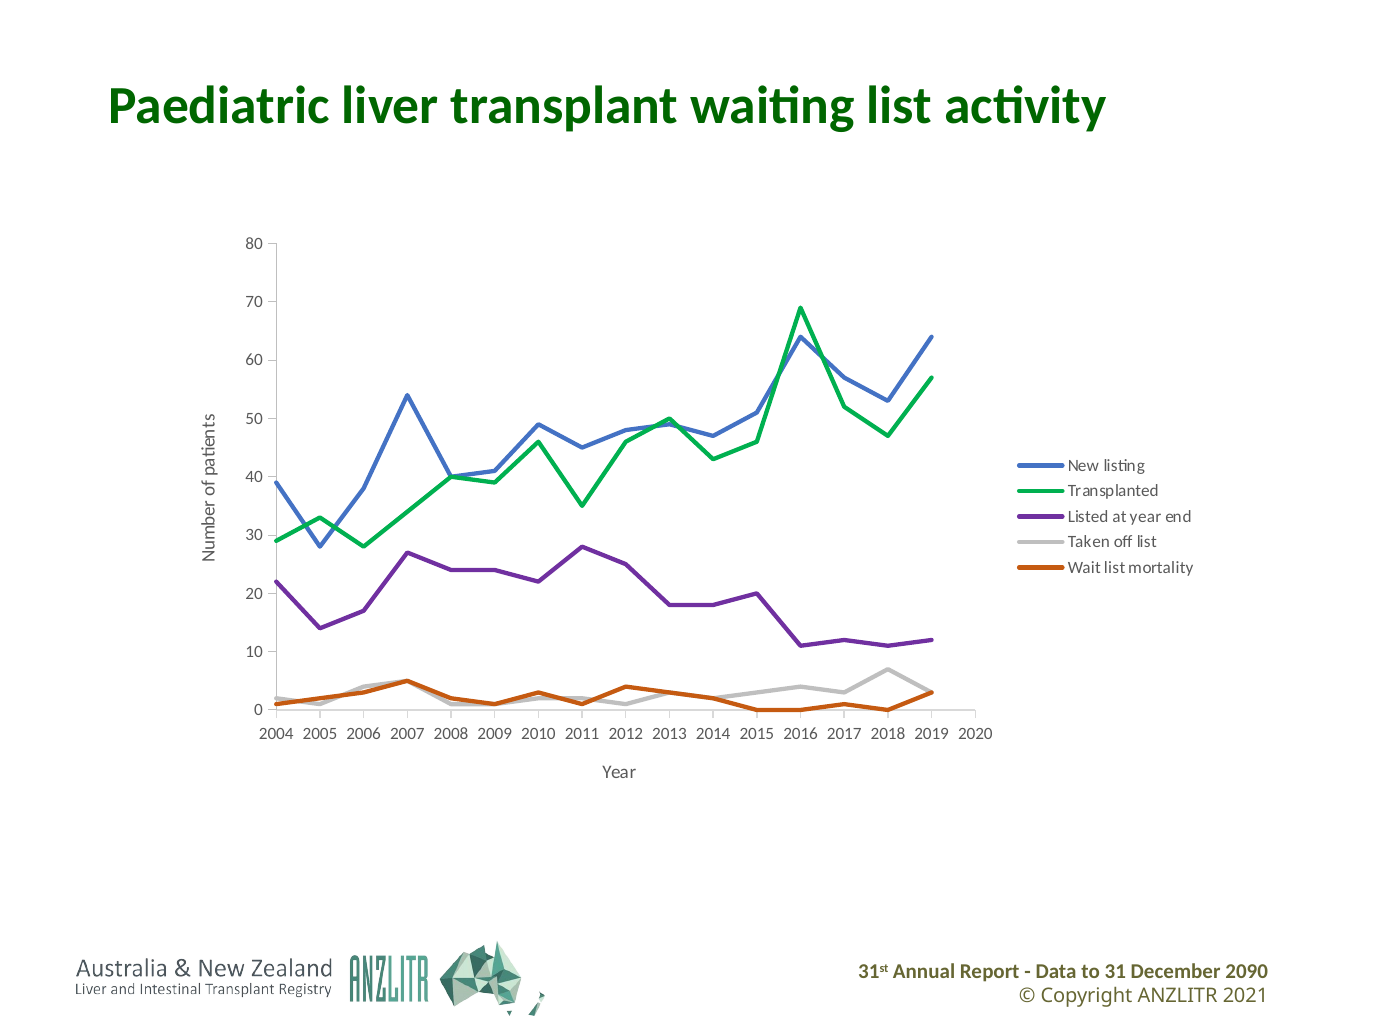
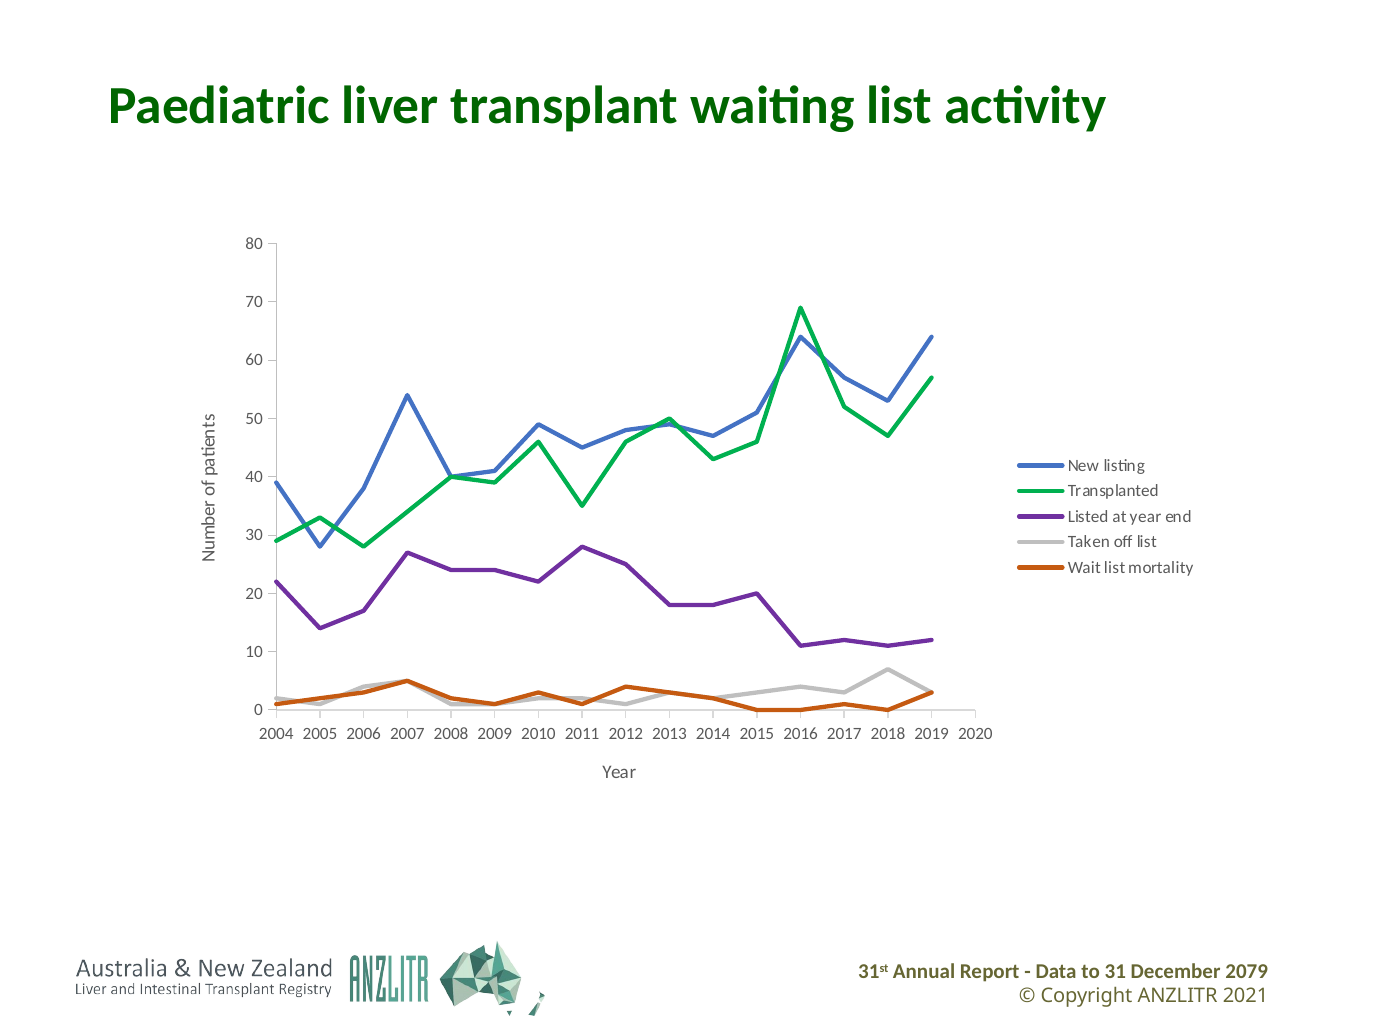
2090: 2090 -> 2079
